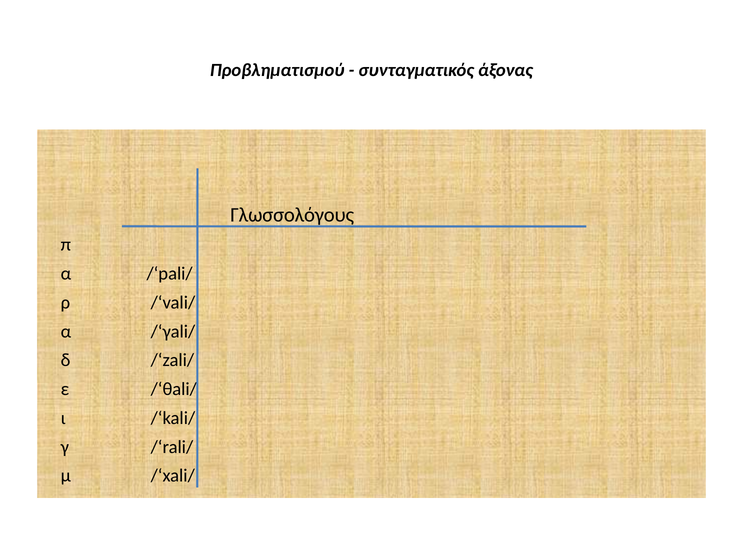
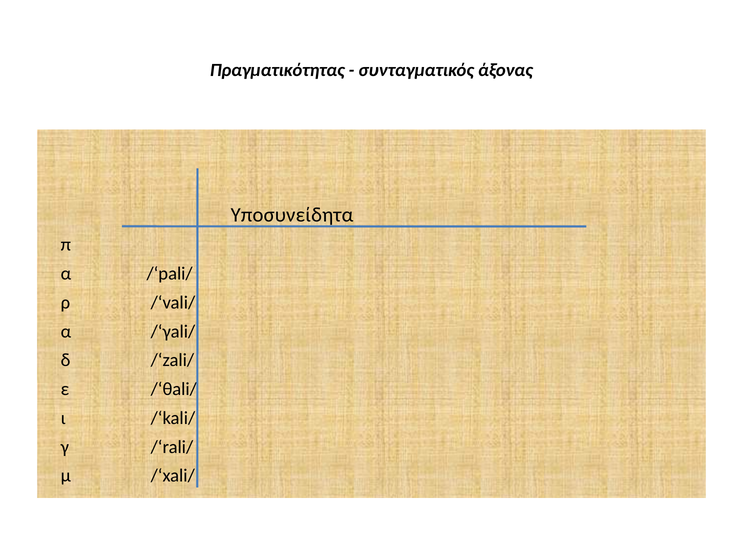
Προβληματισμού: Προβληματισμού -> Πραγματικότητας
Γλωσσολόγους: Γλωσσολόγους -> Υποσυνείδητα
